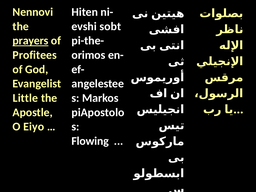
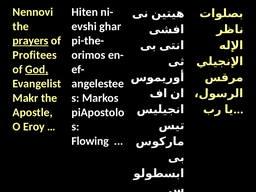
sobt: sobt -> ghar
God underline: none -> present
Little: Little -> Makr
Eiyo: Eiyo -> Eroy
